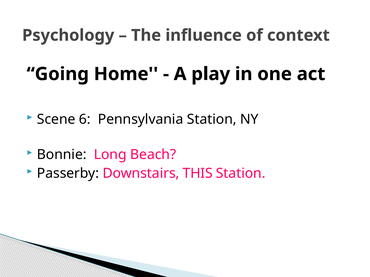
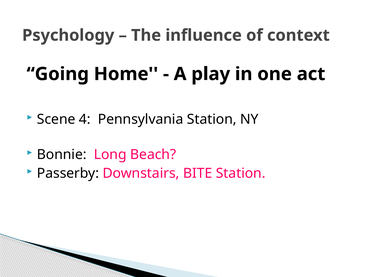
6: 6 -> 4
THIS: THIS -> BITE
